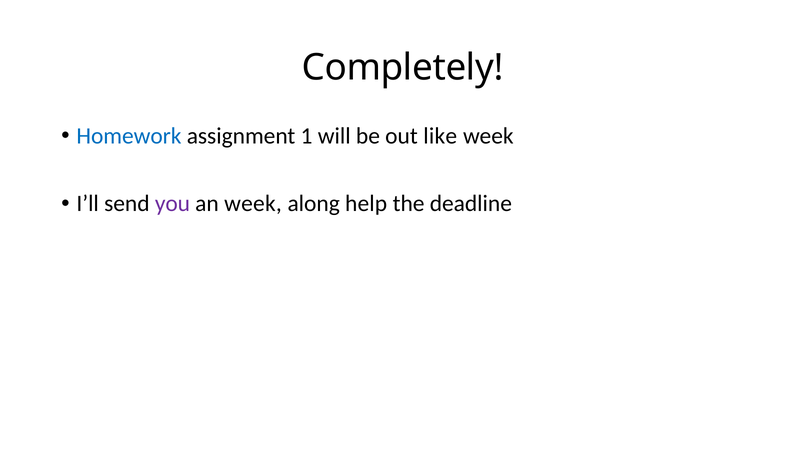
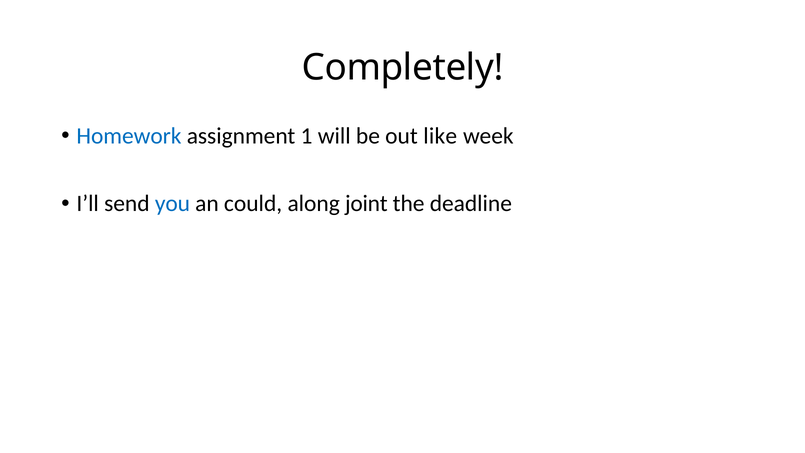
you colour: purple -> blue
an week: week -> could
help: help -> joint
